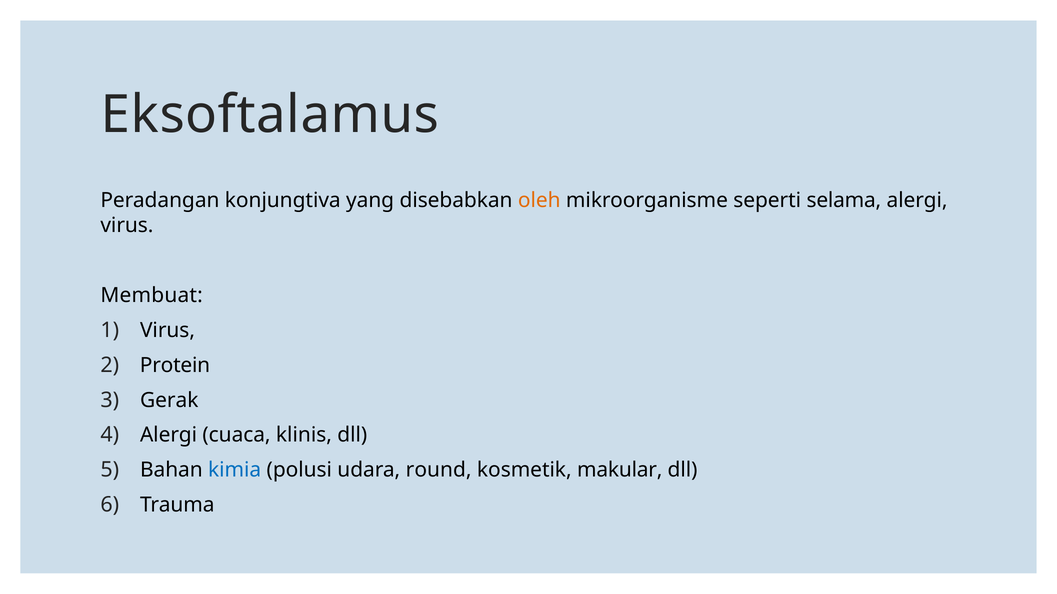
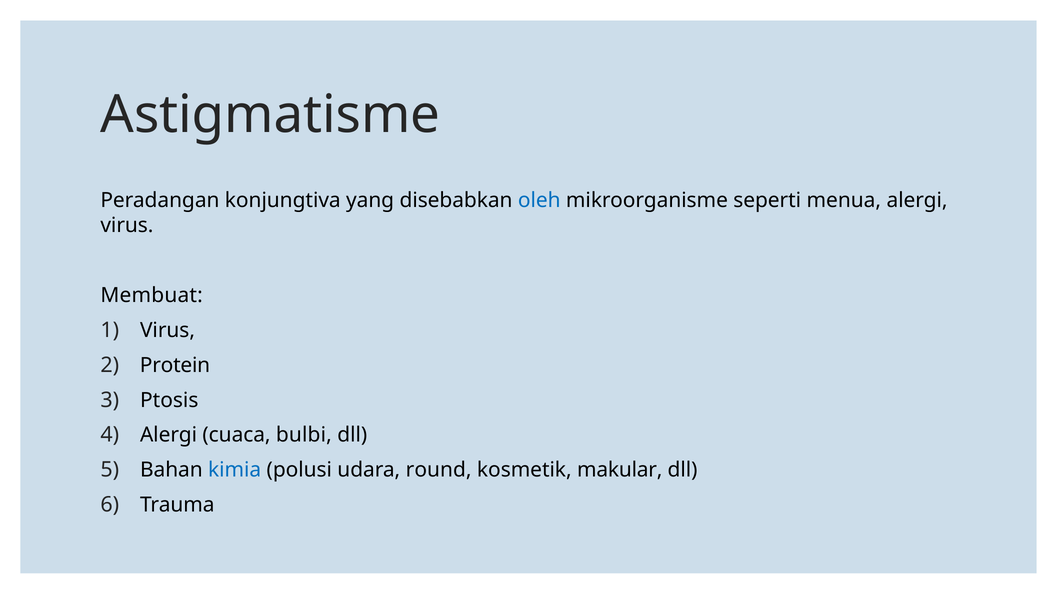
Eksoftalamus: Eksoftalamus -> Astigmatisme
oleh colour: orange -> blue
selama: selama -> menua
Gerak: Gerak -> Ptosis
klinis: klinis -> bulbi
